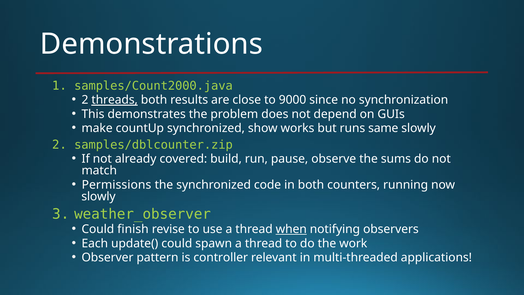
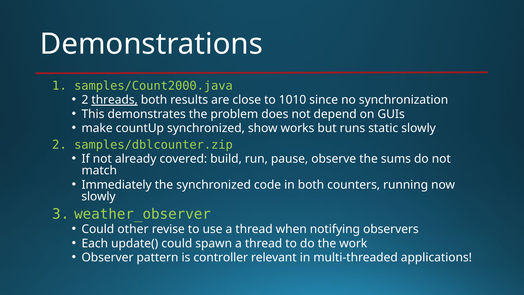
9000: 9000 -> 1010
same: same -> static
Permissions: Permissions -> Immediately
finish: finish -> other
when underline: present -> none
